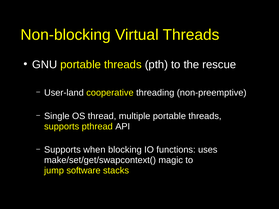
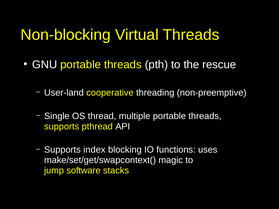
when: when -> index
